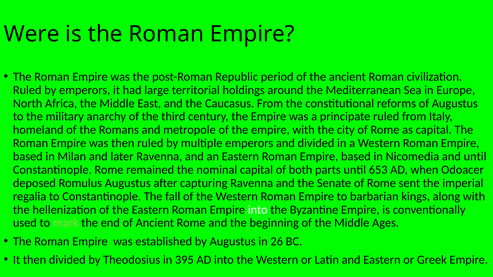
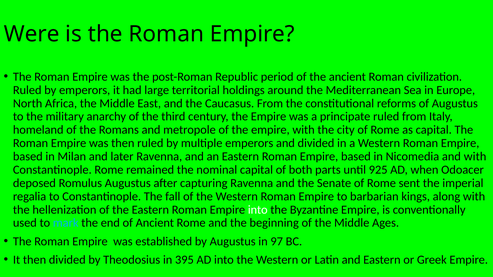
and until: until -> with
653: 653 -> 925
mark colour: light green -> light blue
26: 26 -> 97
